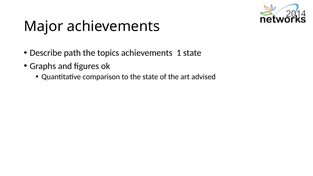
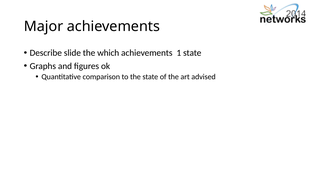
path: path -> slide
topics: topics -> which
